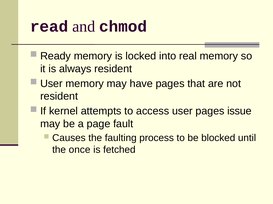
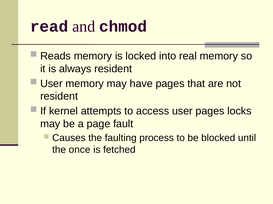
Ready: Ready -> Reads
issue: issue -> locks
